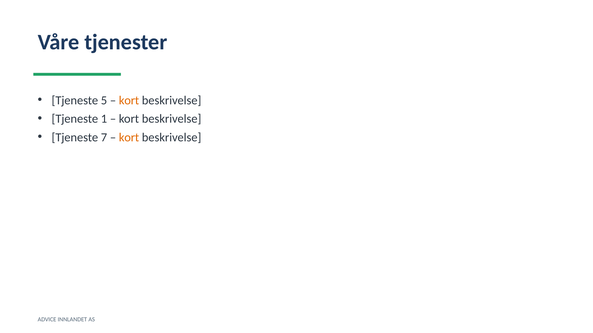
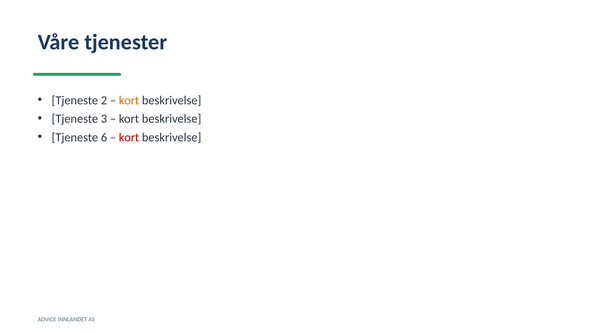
5: 5 -> 2
1: 1 -> 3
7: 7 -> 6
kort at (129, 138) colour: orange -> red
